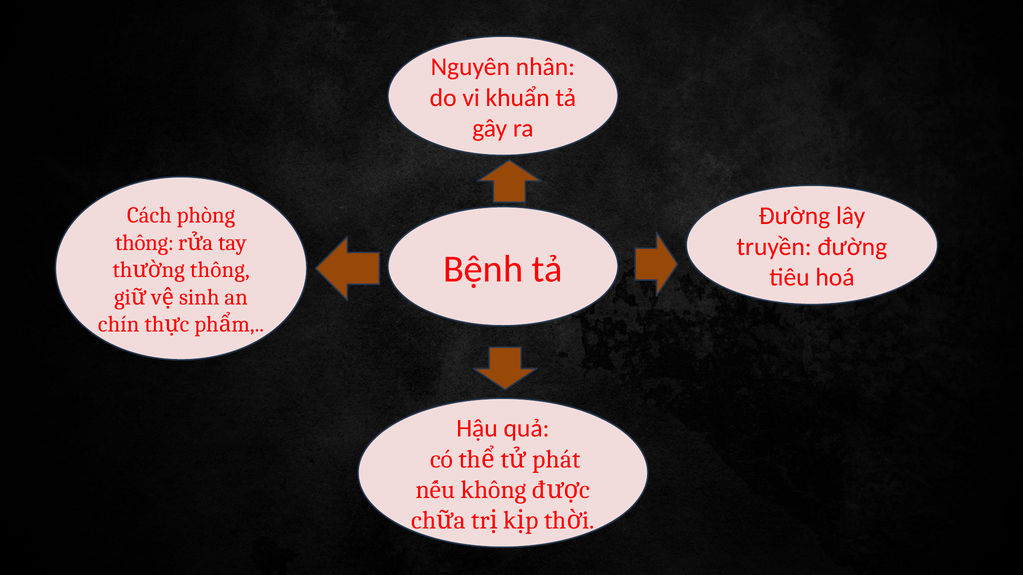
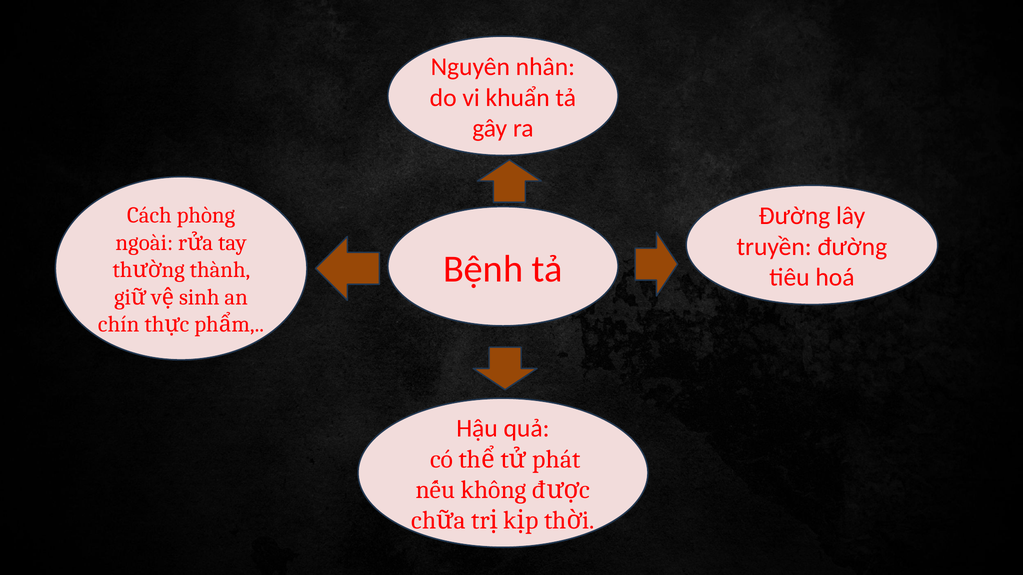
thông at (144, 243): thông -> ngoài
thông at (220, 270): thông -> thành
